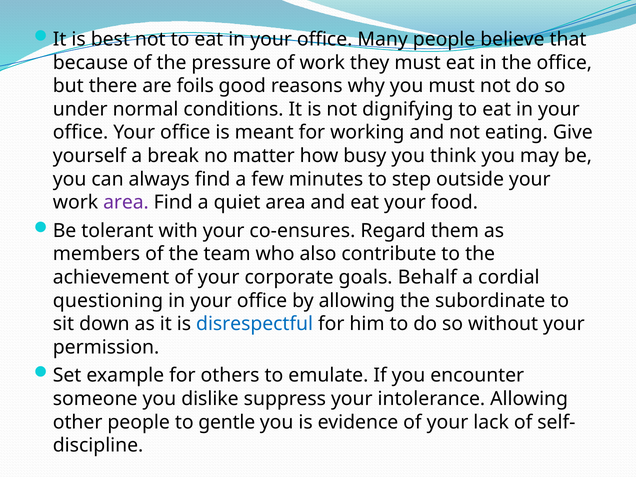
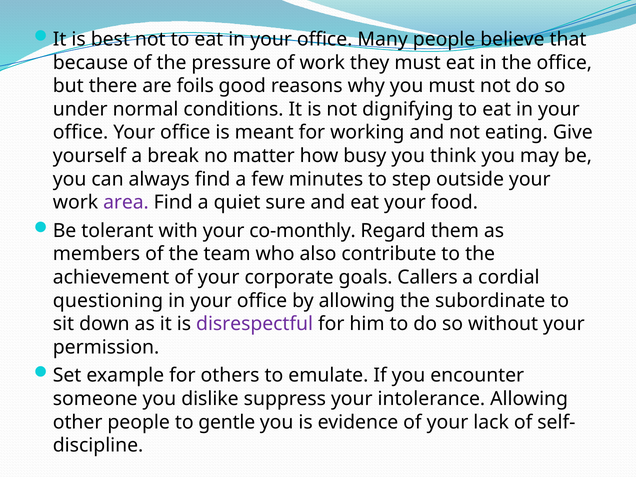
quiet area: area -> sure
co-ensures: co-ensures -> co-monthly
Behalf: Behalf -> Callers
disrespectful colour: blue -> purple
